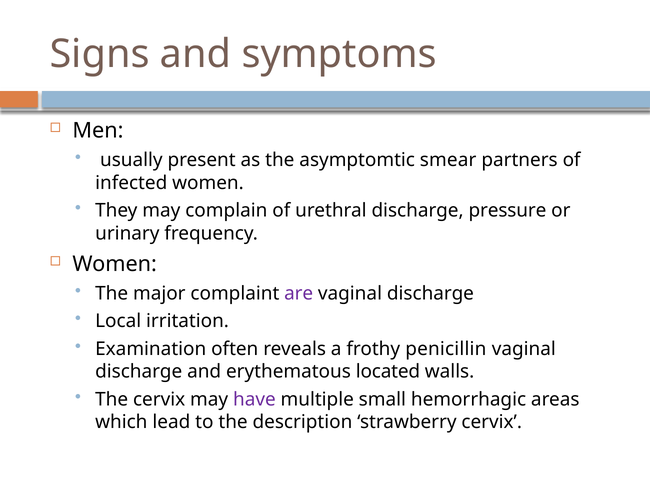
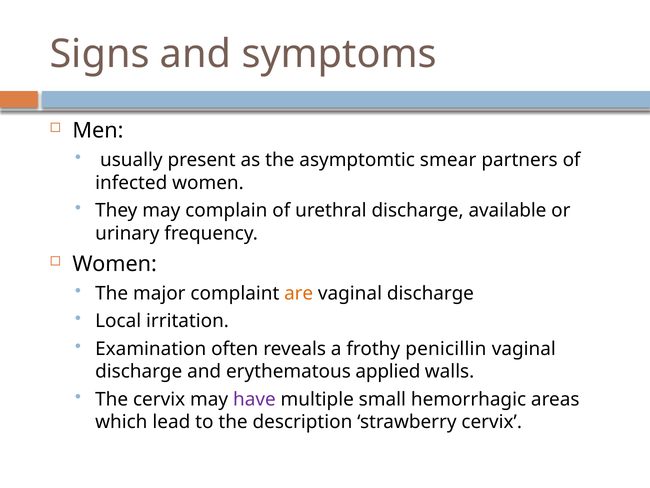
pressure: pressure -> available
are colour: purple -> orange
located: located -> applied
